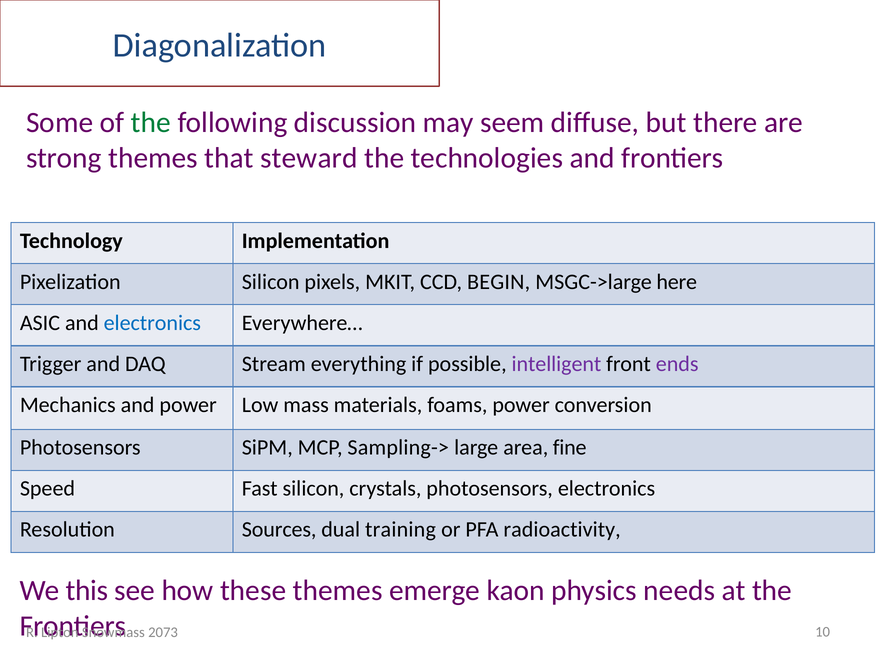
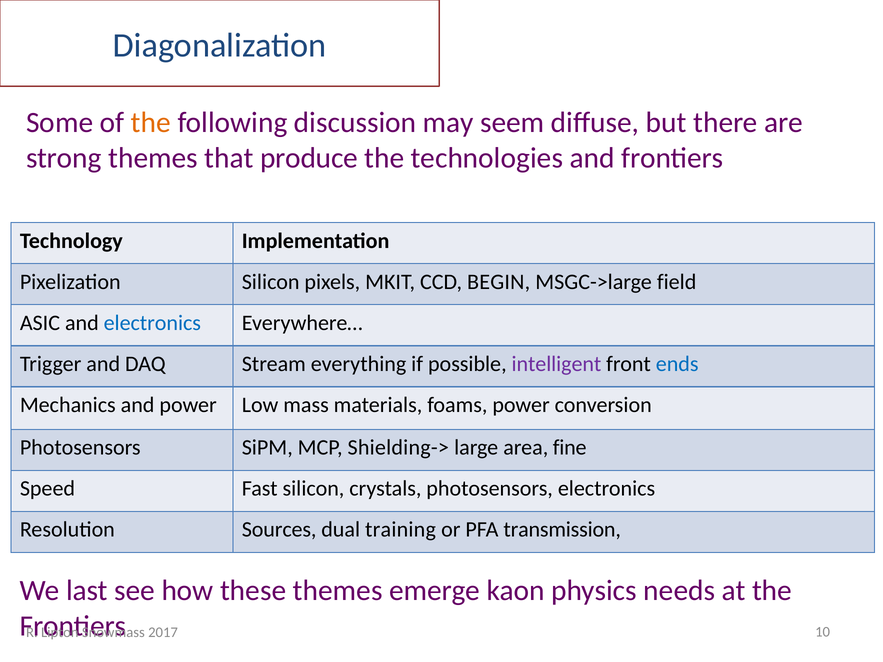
the at (151, 123) colour: green -> orange
steward: steward -> produce
here: here -> field
ends colour: purple -> blue
Sampling->: Sampling-> -> Shielding->
radioactivity: radioactivity -> transmission
this: this -> last
2073: 2073 -> 2017
